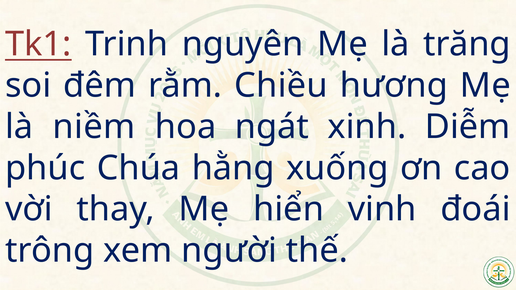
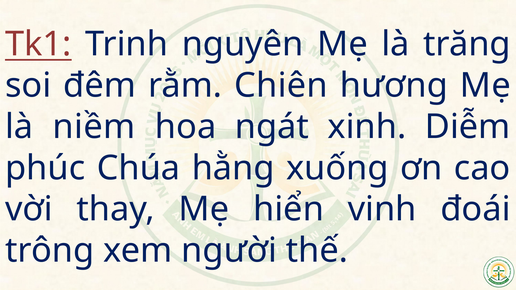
Chiều: Chiều -> Chiên
